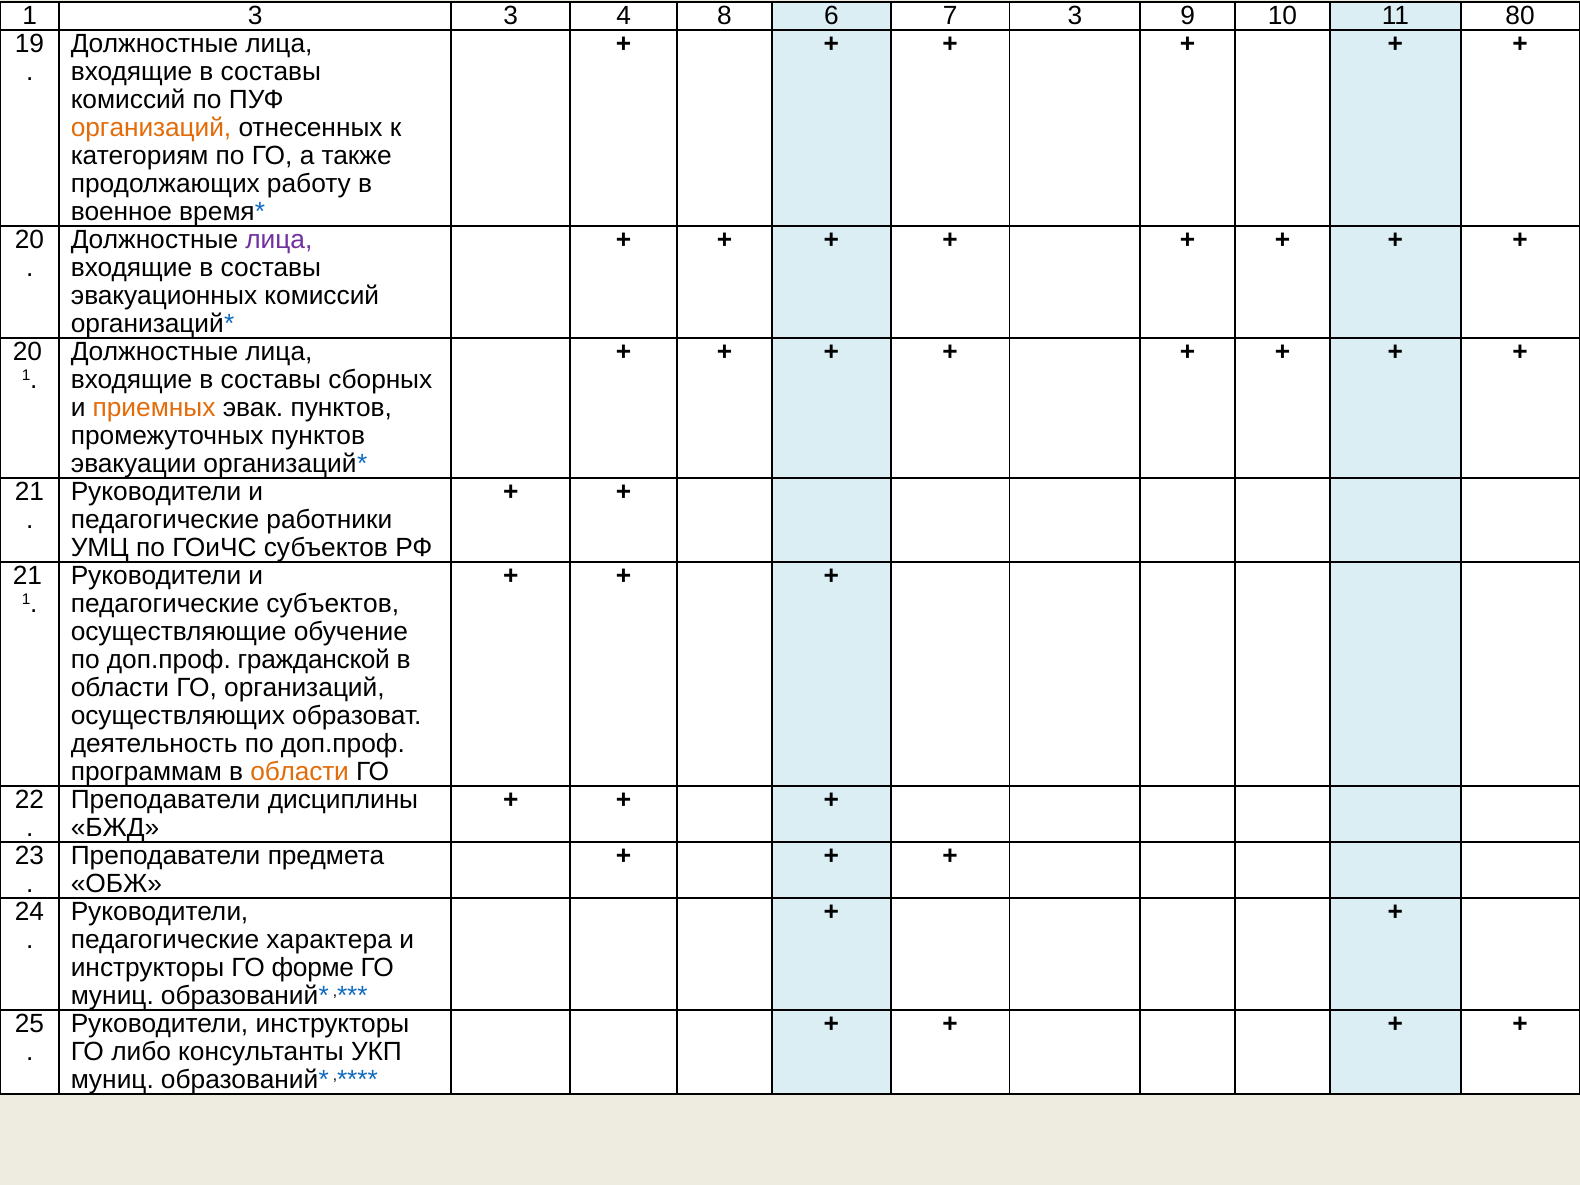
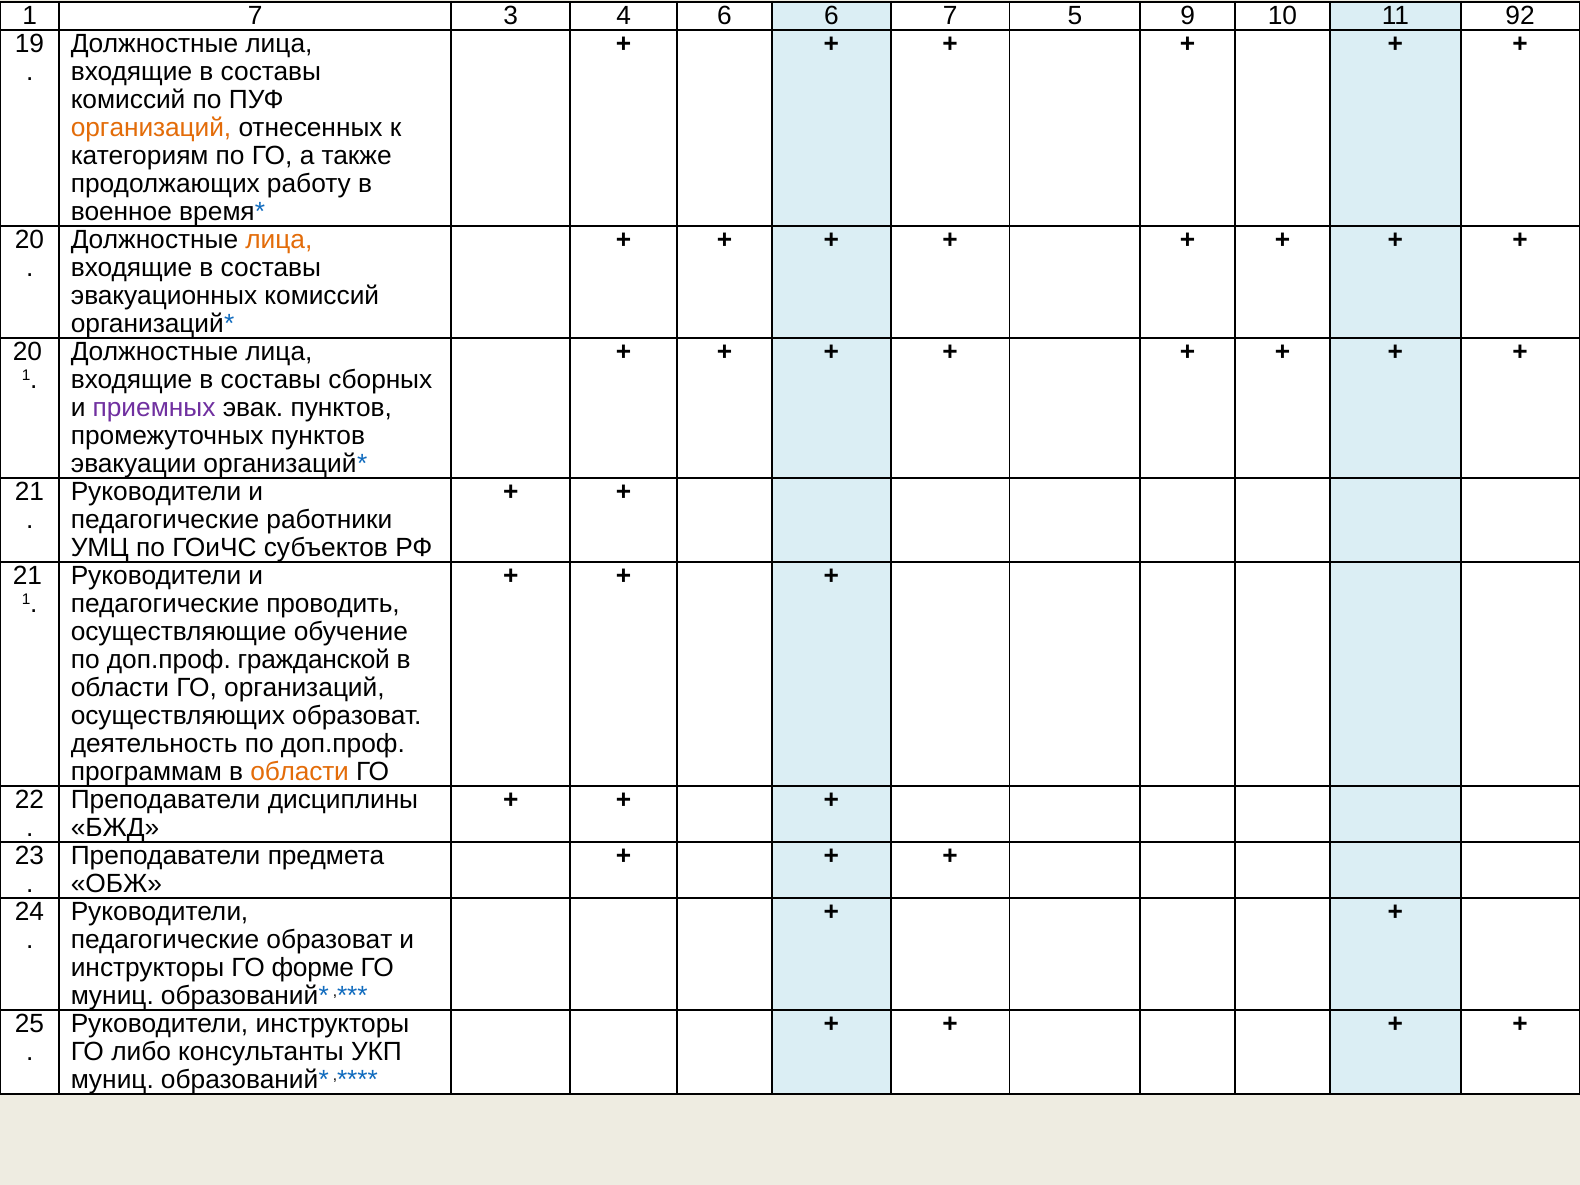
1 3: 3 -> 7
4 8: 8 -> 6
7 3: 3 -> 5
80: 80 -> 92
лица at (279, 240) colour: purple -> orange
приемных colour: orange -> purple
педагогические субъектов: субъектов -> проводить
педагогические характера: характера -> образоват
